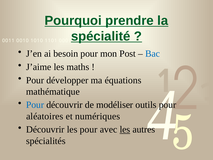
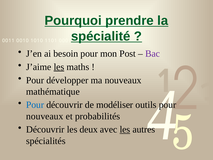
Bac colour: blue -> purple
les at (59, 67) underline: none -> present
ma équations: équations -> nouveaux
aléatoires at (45, 116): aléatoires -> nouveaux
numériques: numériques -> probabilités
les pour: pour -> deux
